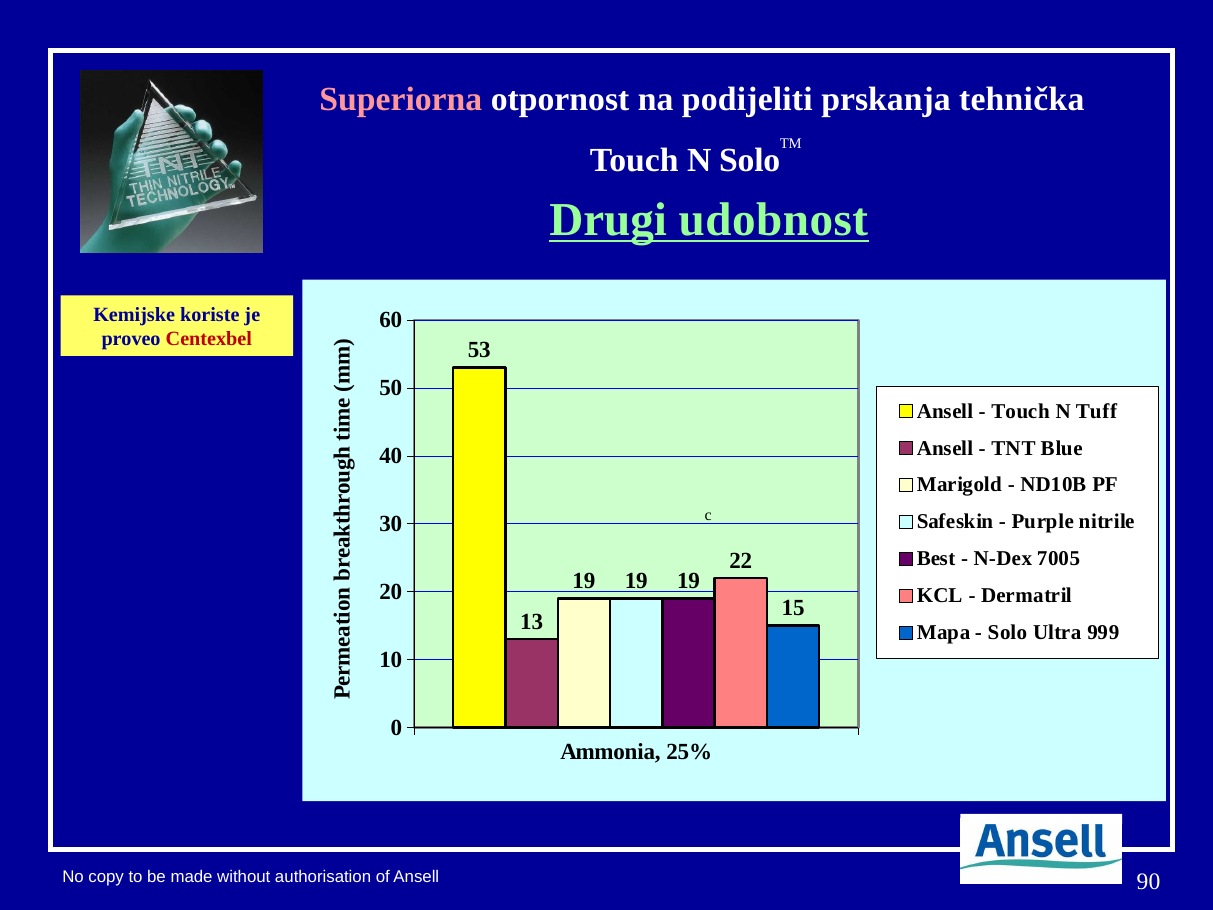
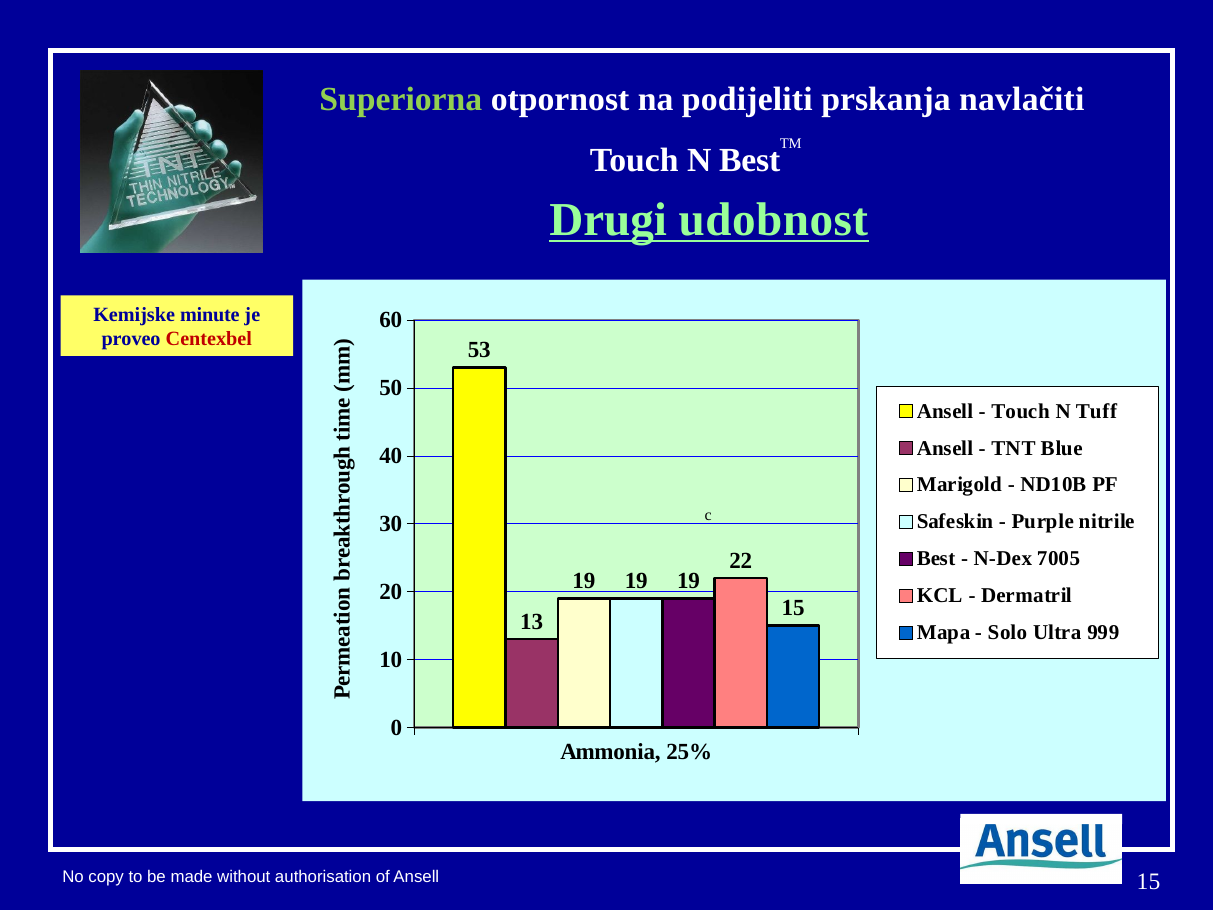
Superiorna colour: pink -> light green
tehnička: tehnička -> navlačiti
N Solo: Solo -> Best
koriste: koriste -> minute
Ansell 90: 90 -> 15
